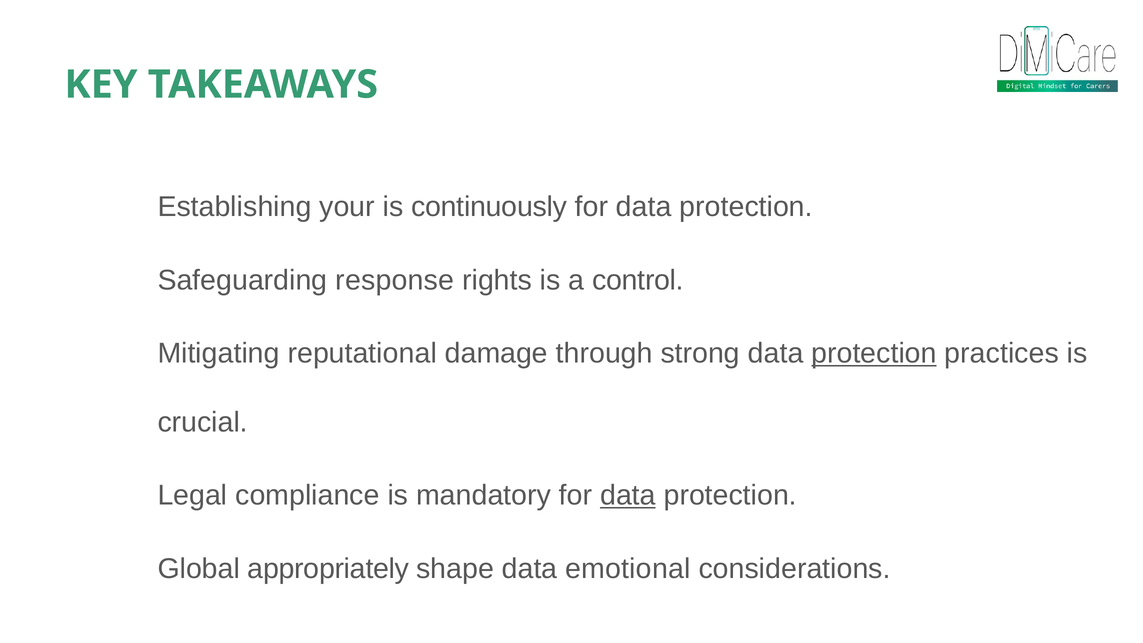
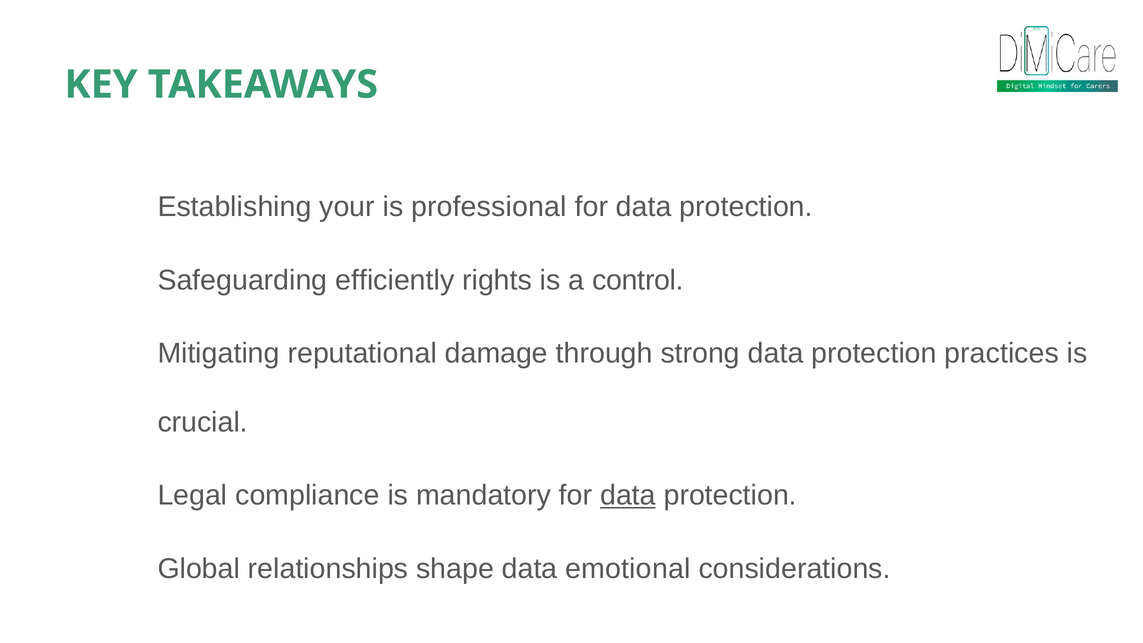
continuously: continuously -> professional
response: response -> efficiently
protection at (874, 353) underline: present -> none
appropriately: appropriately -> relationships
